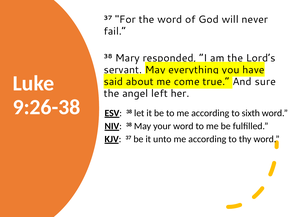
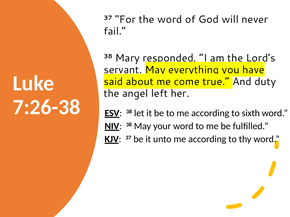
sure: sure -> duty
9:26-38: 9:26-38 -> 7:26-38
